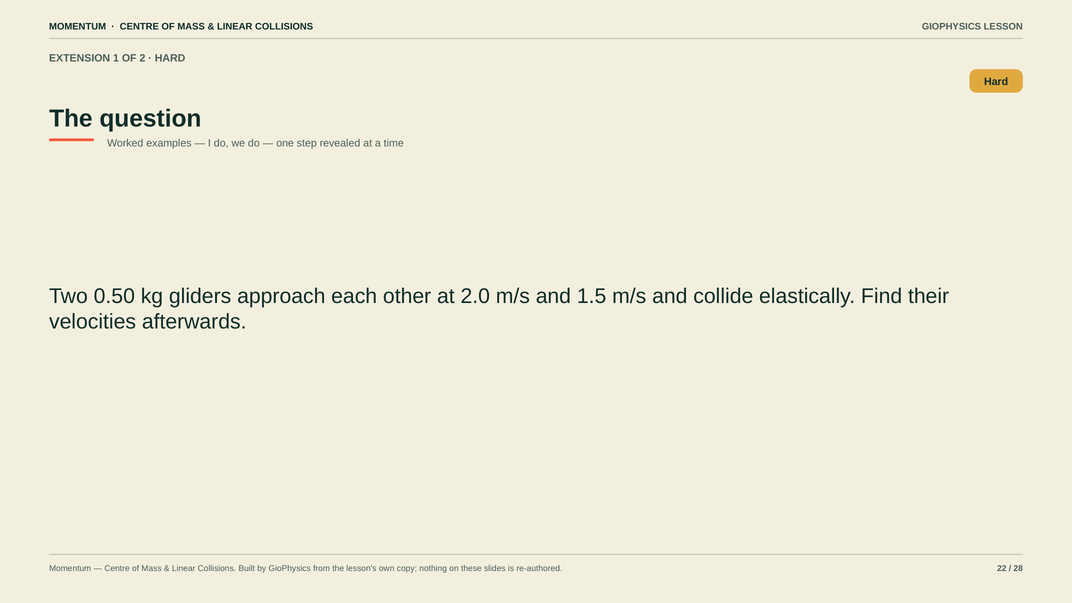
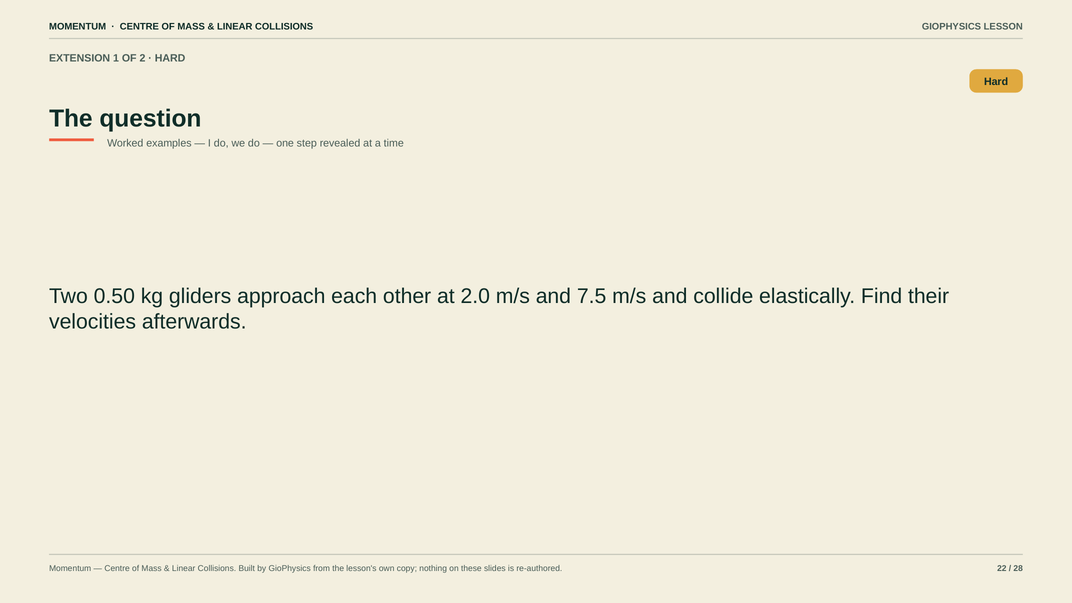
1.5: 1.5 -> 7.5
